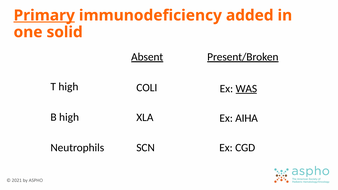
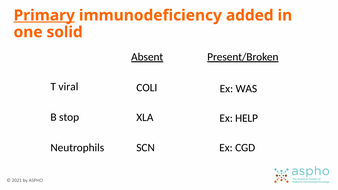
T high: high -> viral
WAS underline: present -> none
B high: high -> stop
AIHA: AIHA -> HELP
